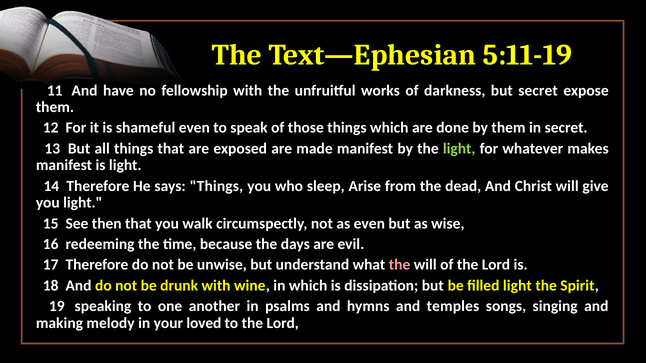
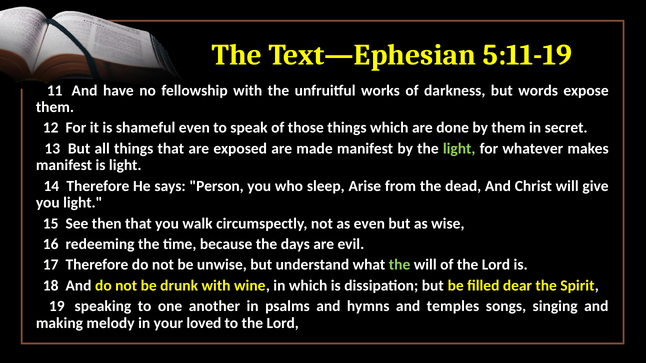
but secret: secret -> words
says Things: Things -> Person
the at (400, 265) colour: pink -> light green
filled light: light -> dear
